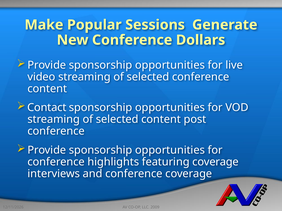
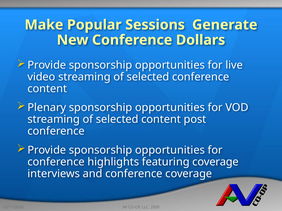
Contact: Contact -> Plenary
